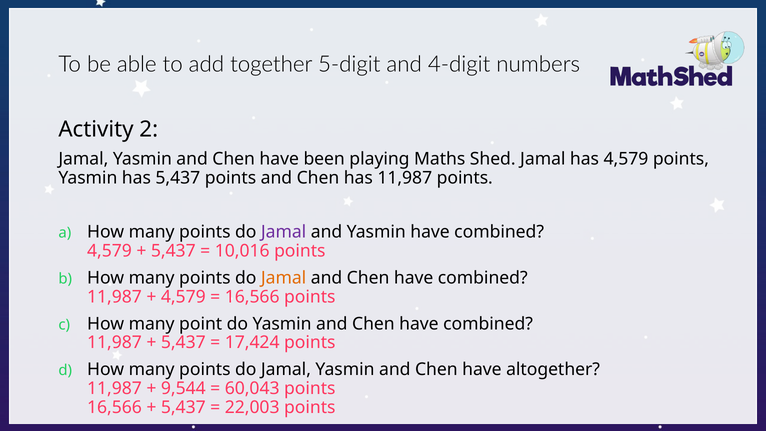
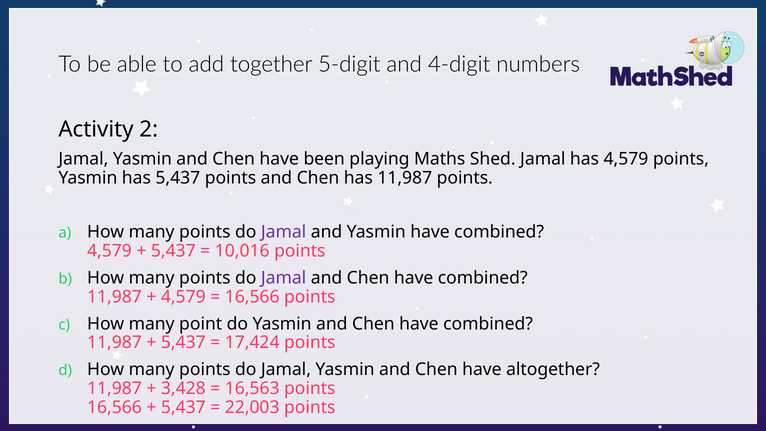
Jamal at (284, 278) colour: orange -> purple
9,544: 9,544 -> 3,428
60,043: 60,043 -> 16,563
